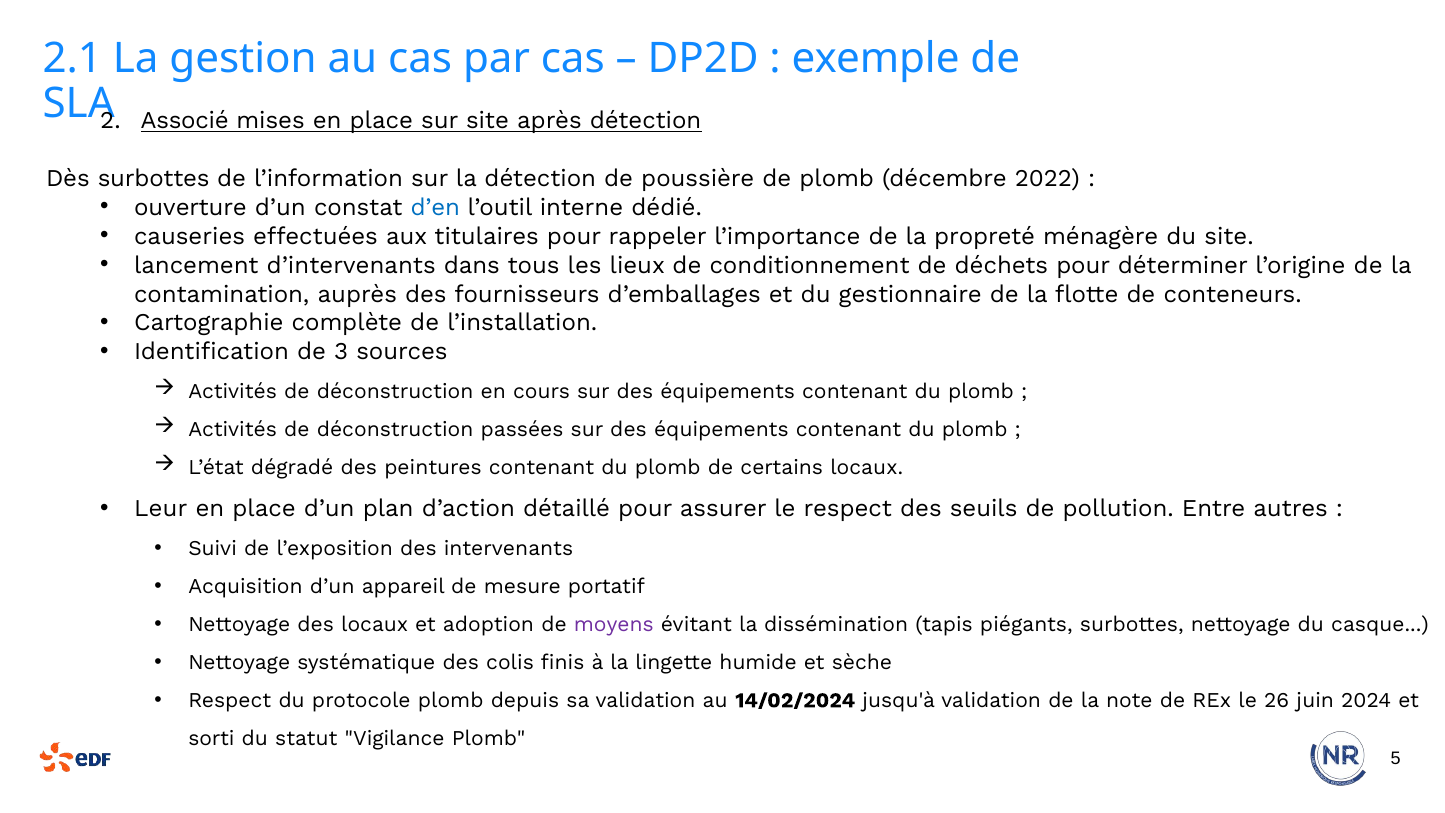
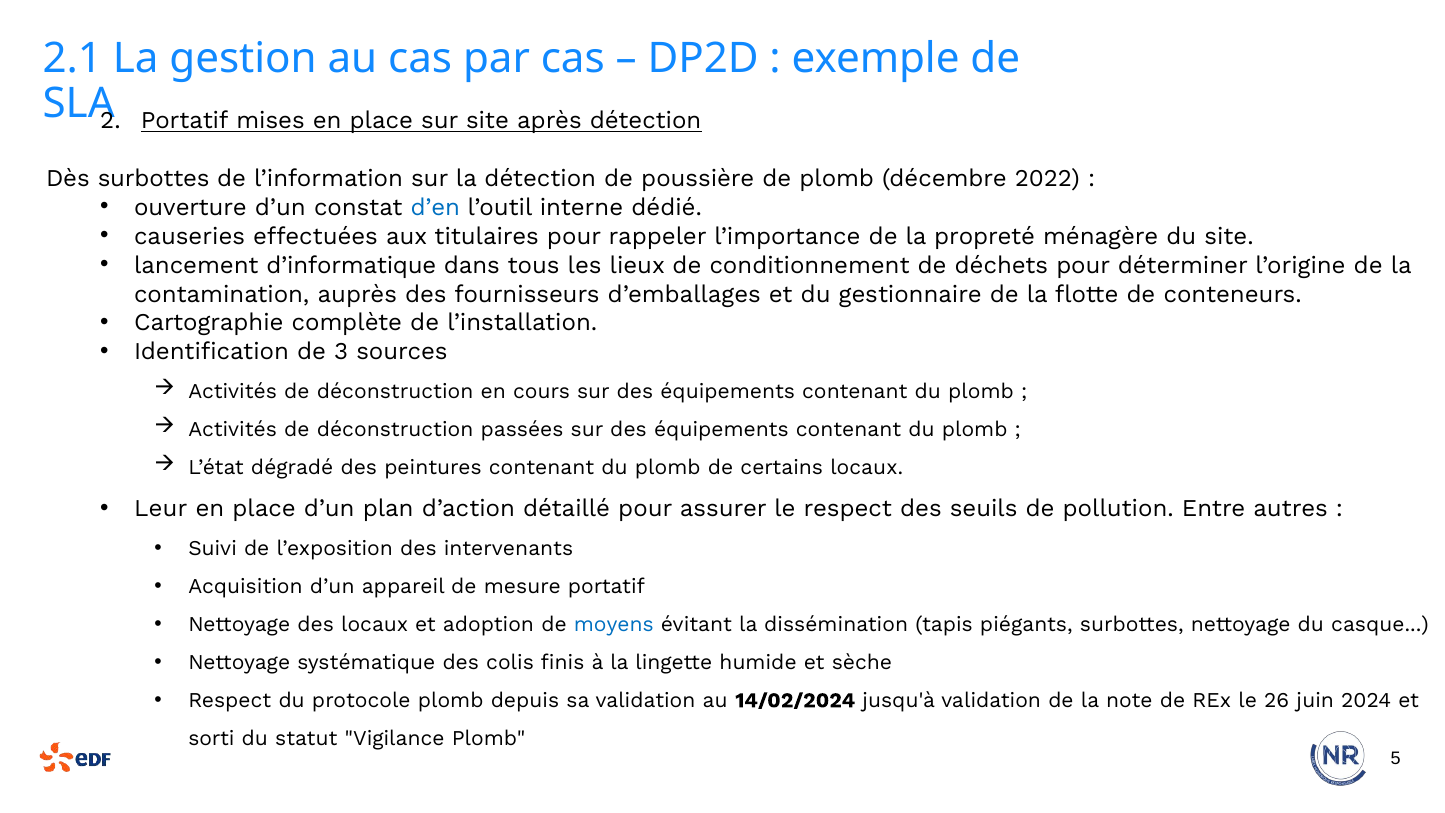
Associé at (185, 121): Associé -> Portatif
d’intervenants: d’intervenants -> d’informatique
moyens colour: purple -> blue
